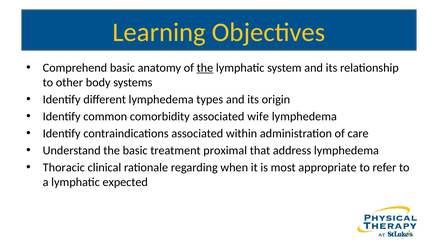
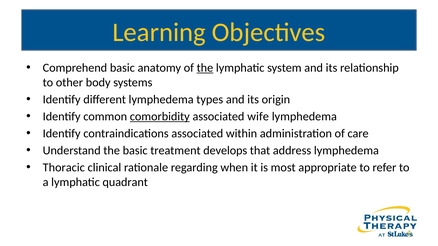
comorbidity underline: none -> present
proximal: proximal -> develops
expected: expected -> quadrant
